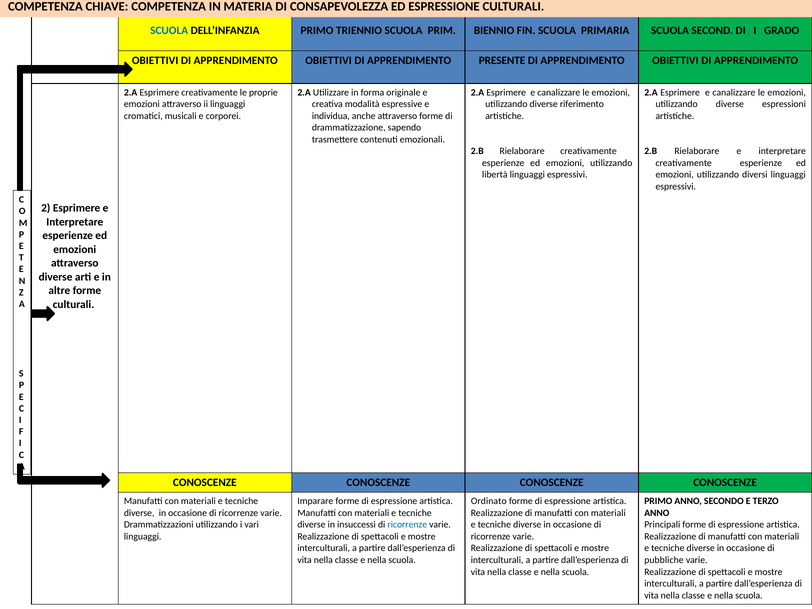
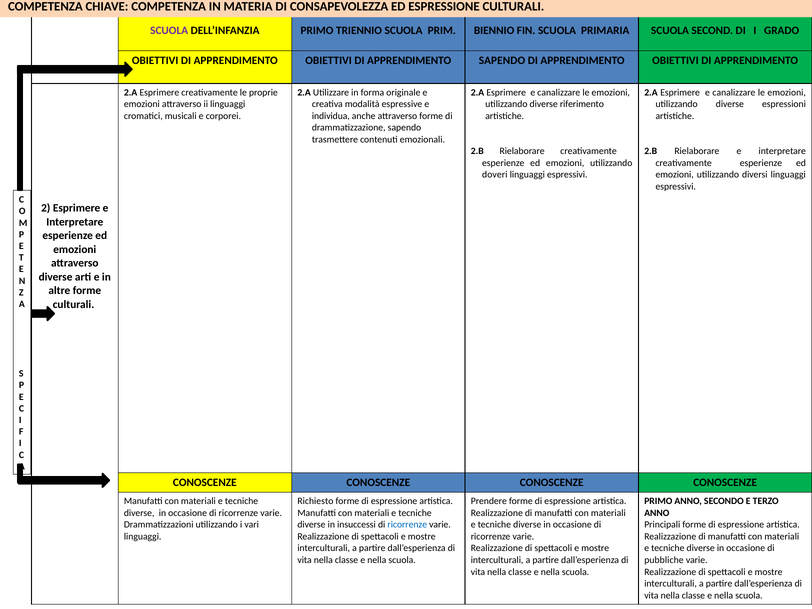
SCUOLA at (169, 30) colour: blue -> purple
APPRENDIMENTO PRESENTE: PRESENTE -> SAPENDO
libertà: libertà -> doveri
Imparare: Imparare -> Richiesto
Ordinato: Ordinato -> Prendere
